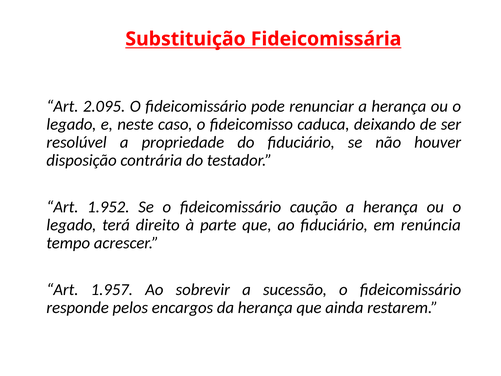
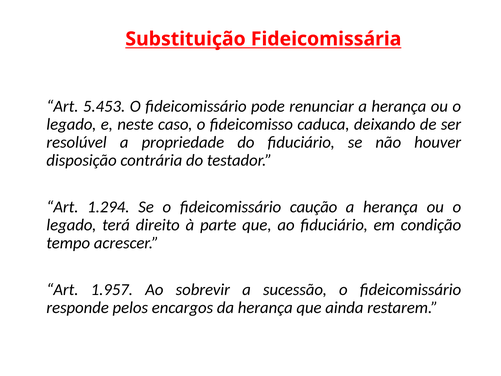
2.095: 2.095 -> 5.453
1.952: 1.952 -> 1.294
renúncia: renúncia -> condição
